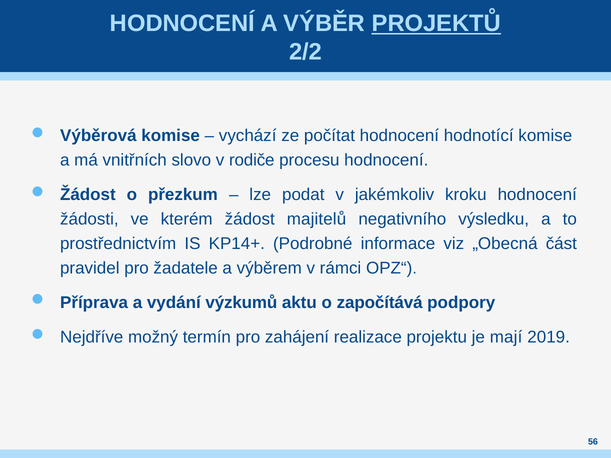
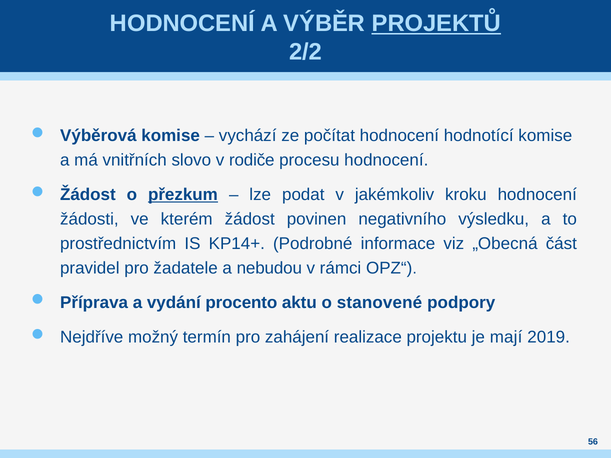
přezkum underline: none -> present
majitelů: majitelů -> povinen
výběrem: výběrem -> nebudou
výzkumů: výzkumů -> procento
započítává: započítává -> stanovené
